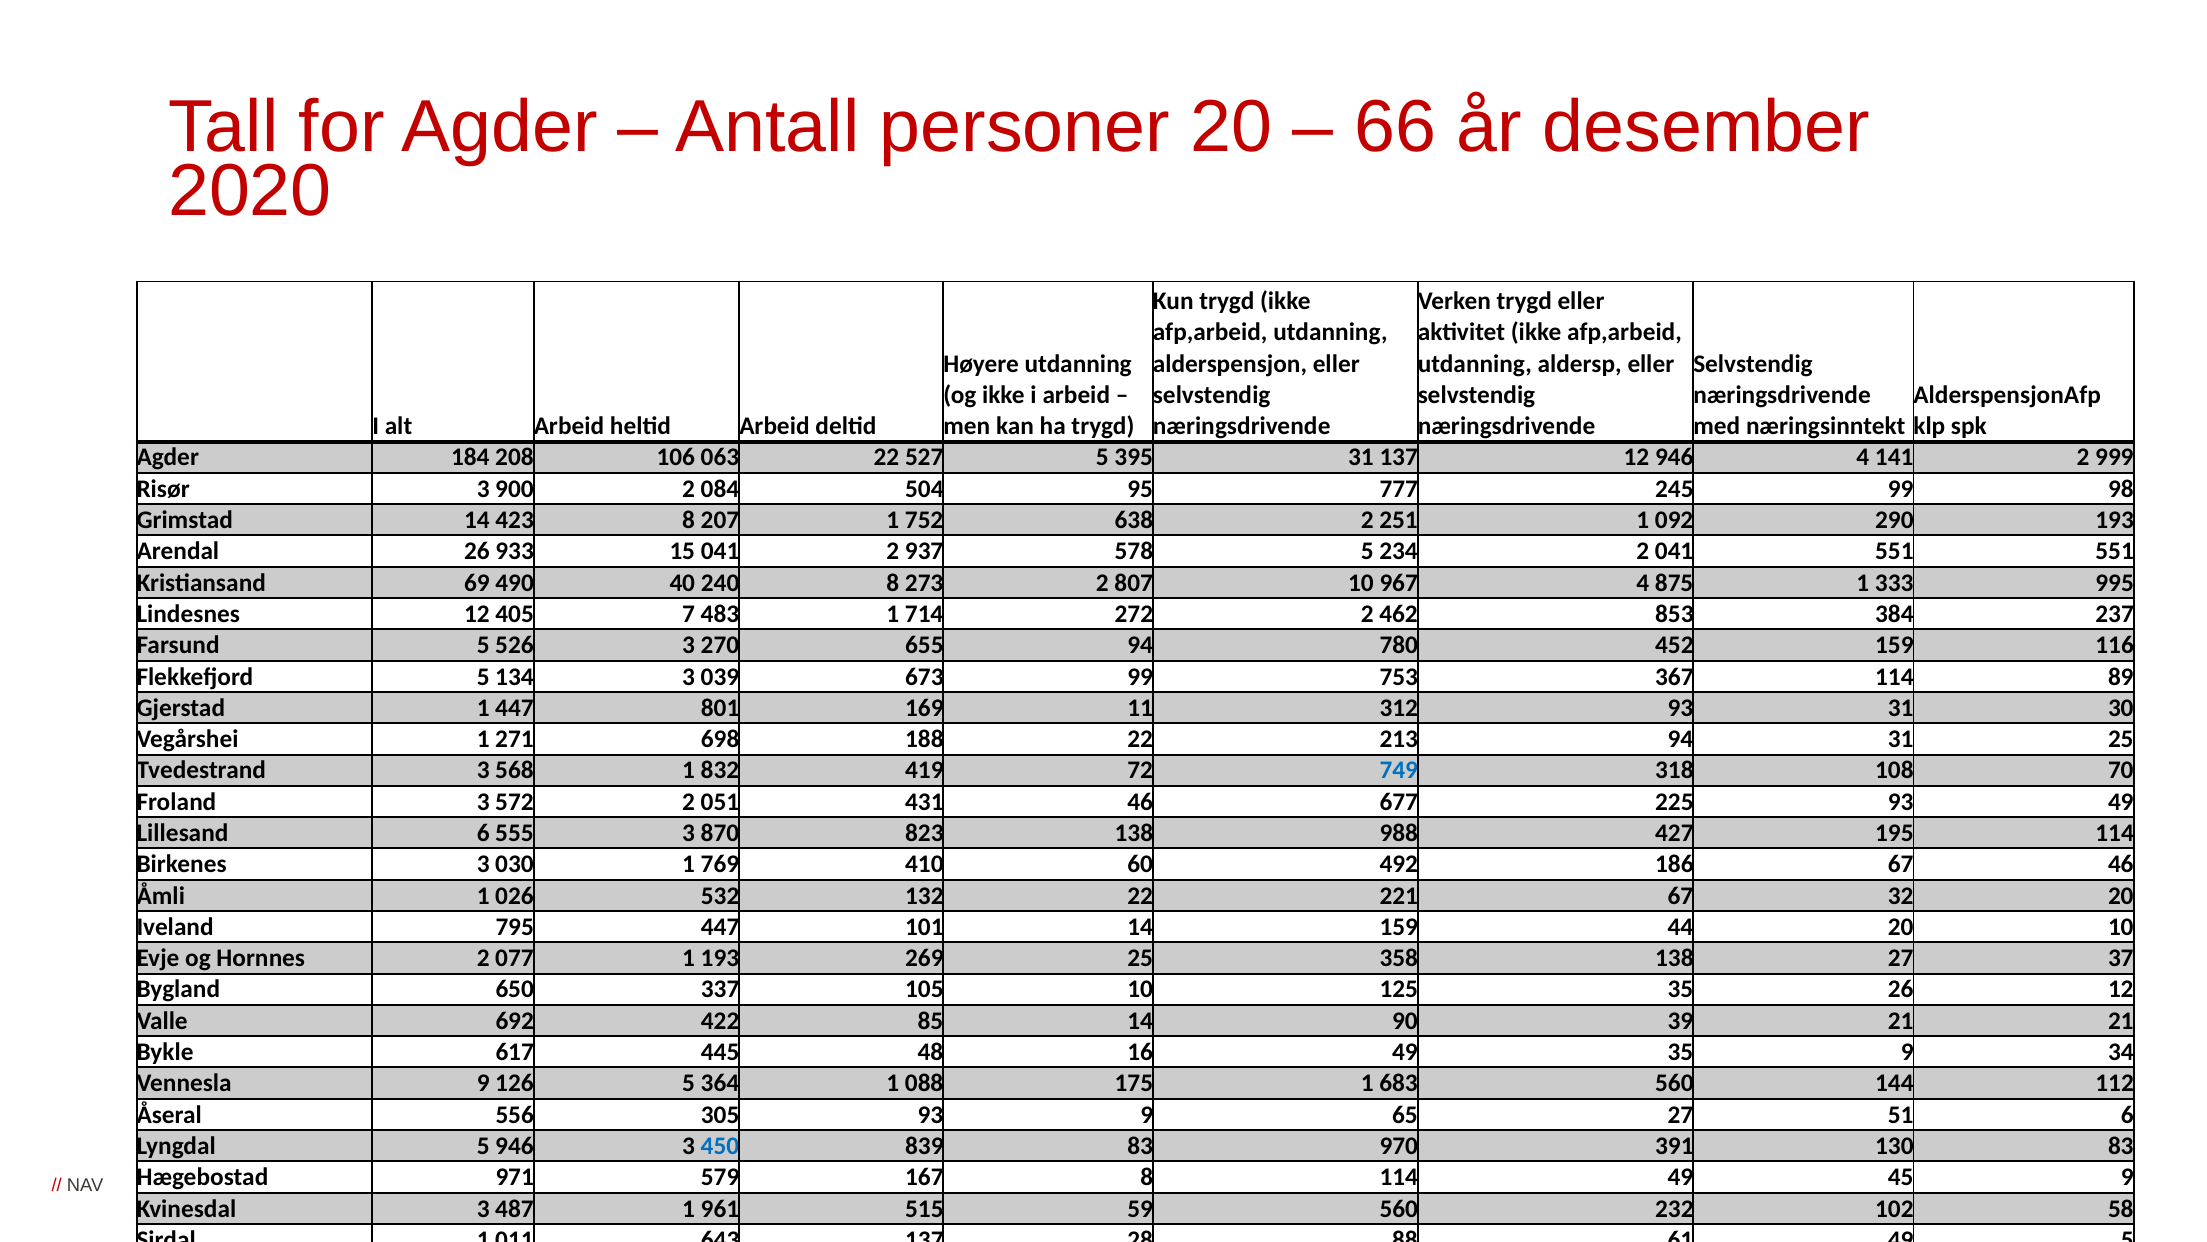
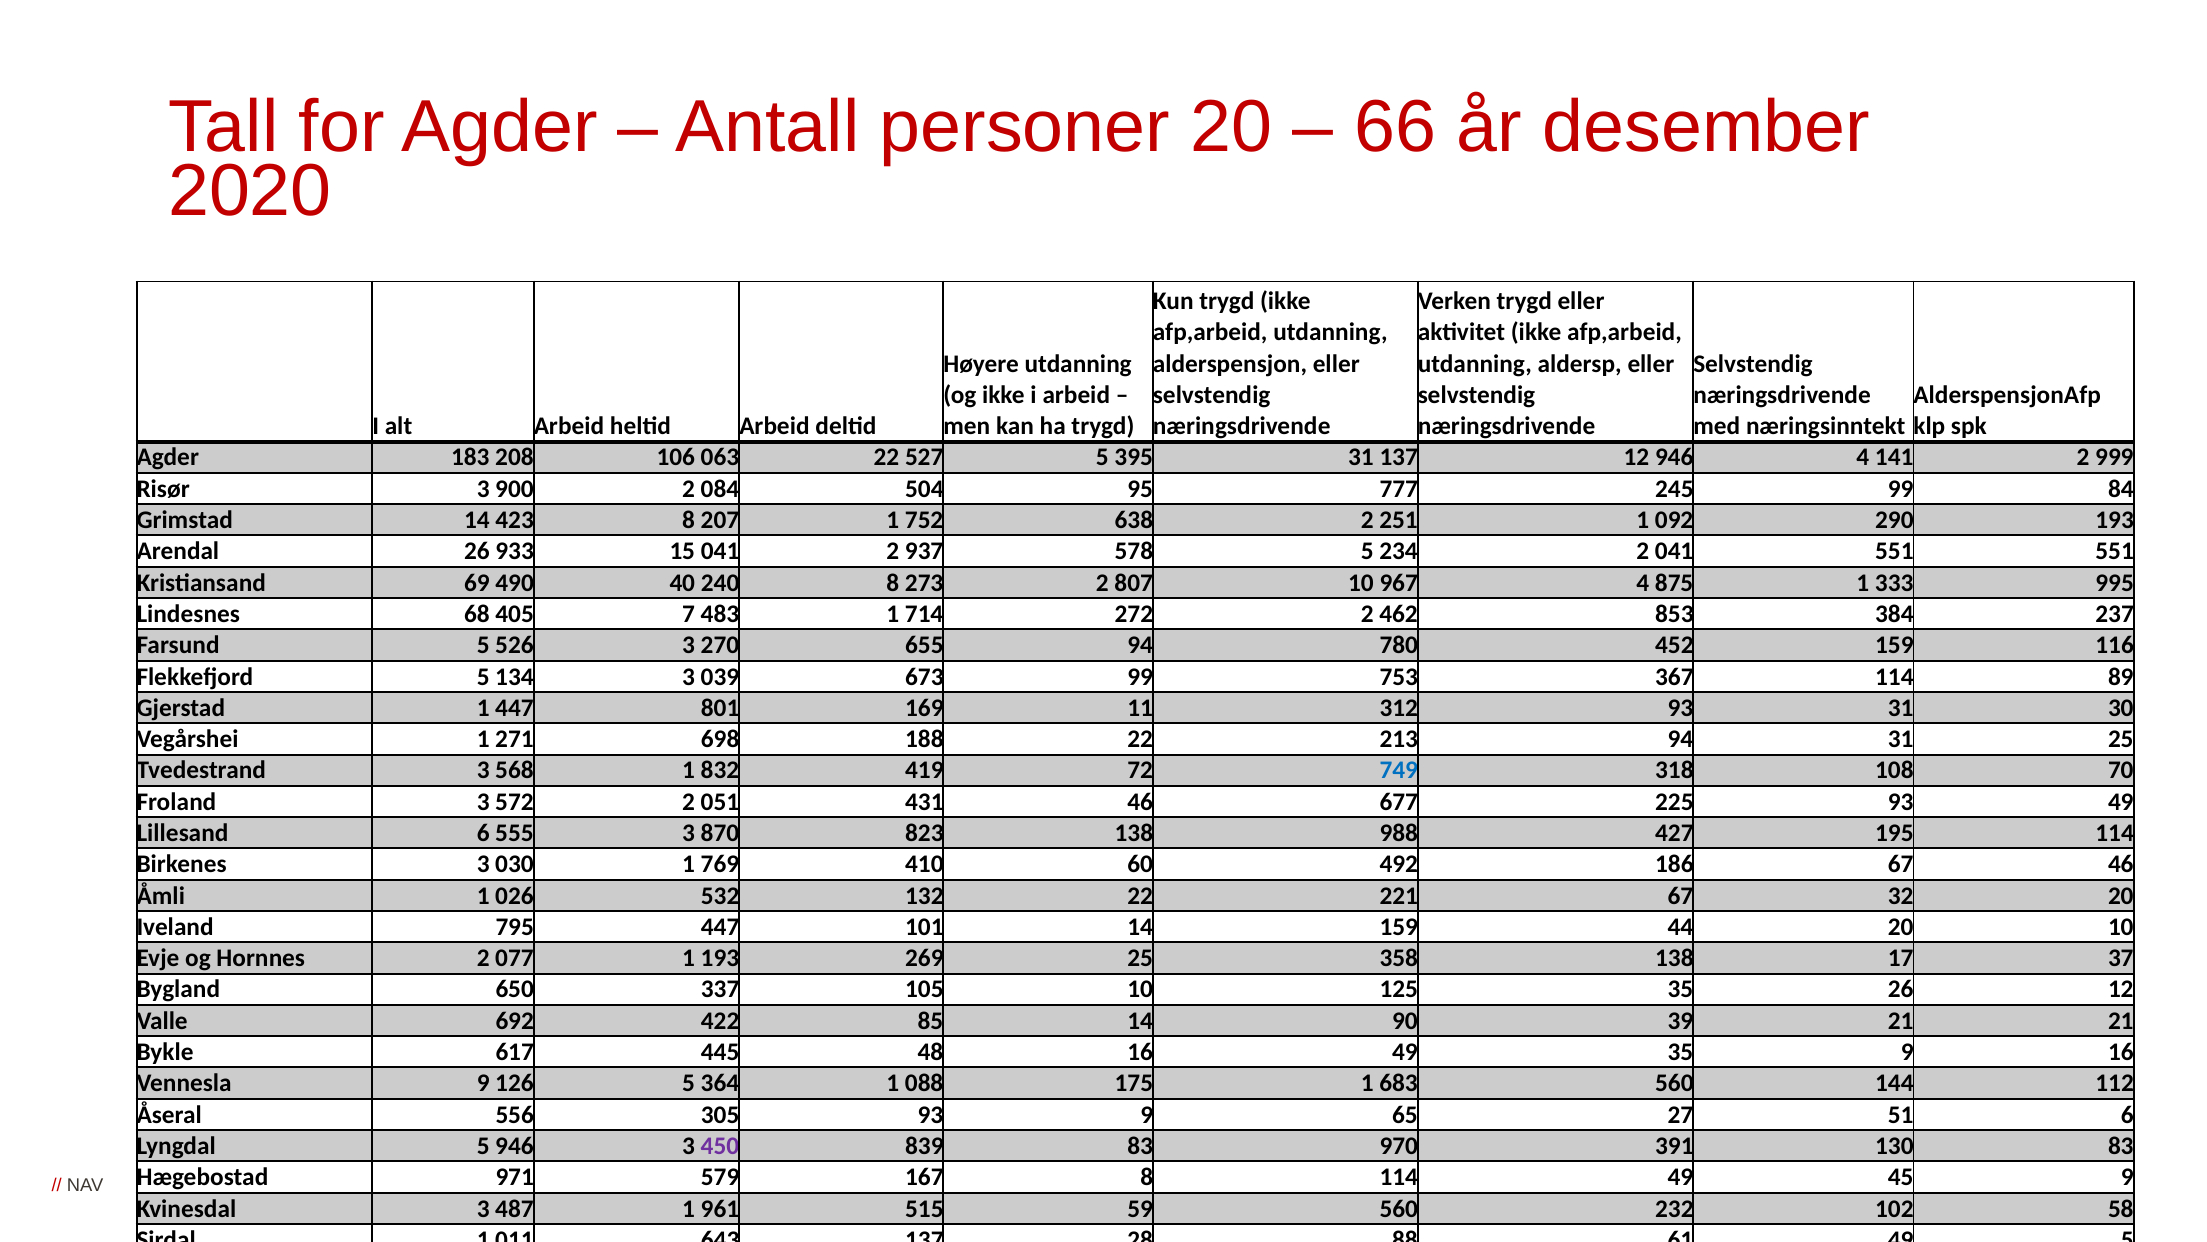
184: 184 -> 183
98: 98 -> 84
Lindesnes 12: 12 -> 68
138 27: 27 -> 17
9 34: 34 -> 16
450 colour: blue -> purple
